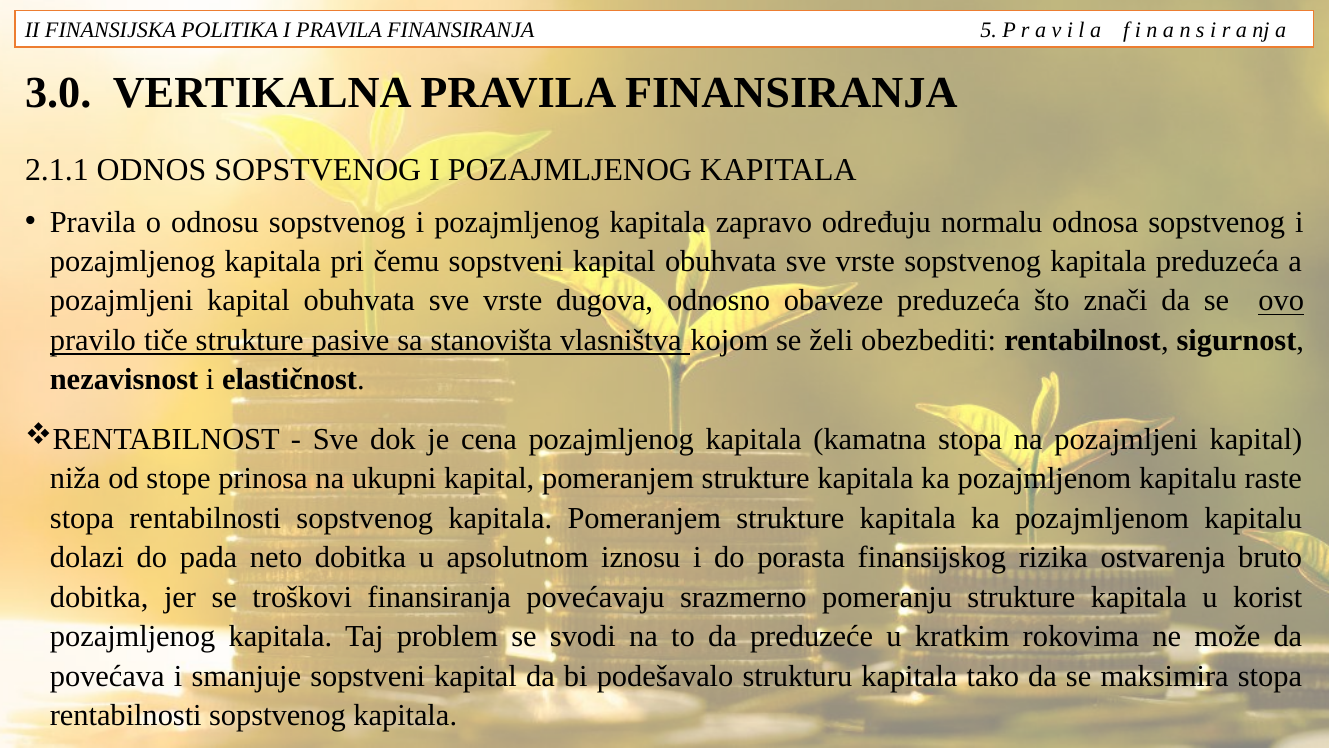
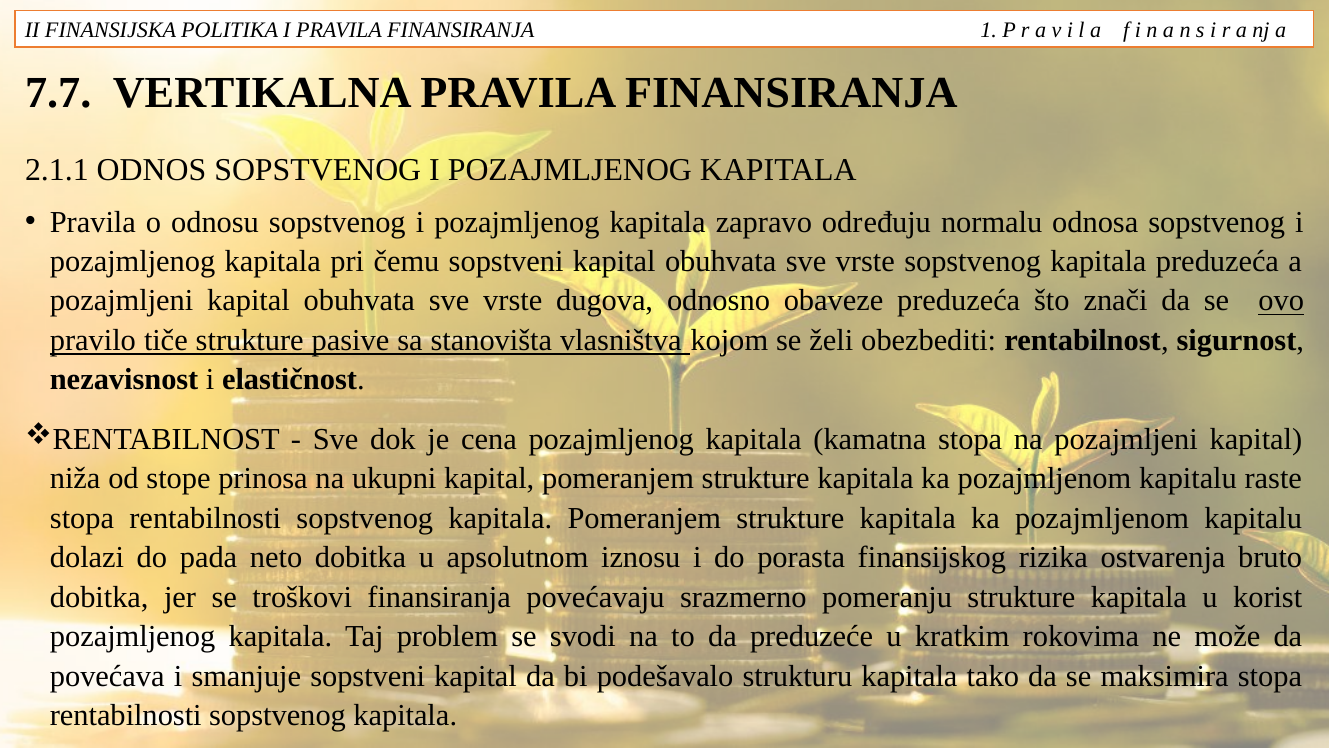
5: 5 -> 1
3.0: 3.0 -> 7.7
